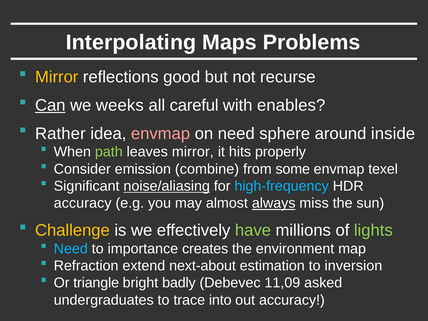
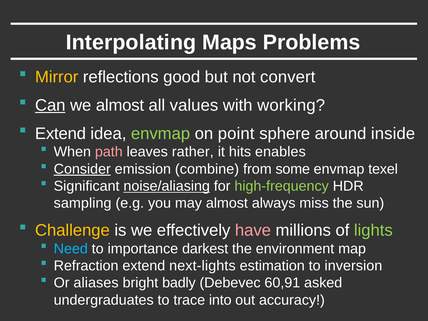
recurse: recurse -> convert
we weeks: weeks -> almost
careful: careful -> values
enables: enables -> working
Rather at (60, 134): Rather -> Extend
envmap at (161, 134) colour: pink -> light green
on need: need -> point
path colour: light green -> pink
leaves mirror: mirror -> rather
properly: properly -> enables
Consider underline: none -> present
high-frequency colour: light blue -> light green
accuracy at (83, 203): accuracy -> sampling
always underline: present -> none
have colour: light green -> pink
creates: creates -> darkest
next-about: next-about -> next-lights
triangle: triangle -> aliases
11,09: 11,09 -> 60,91
